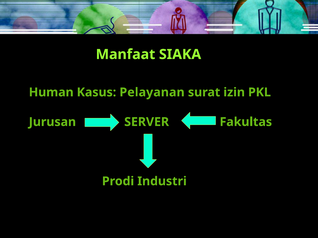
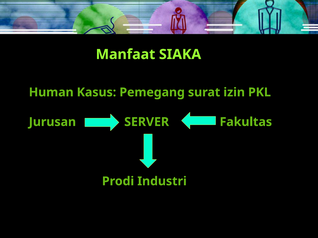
Pelayanan: Pelayanan -> Pemegang
